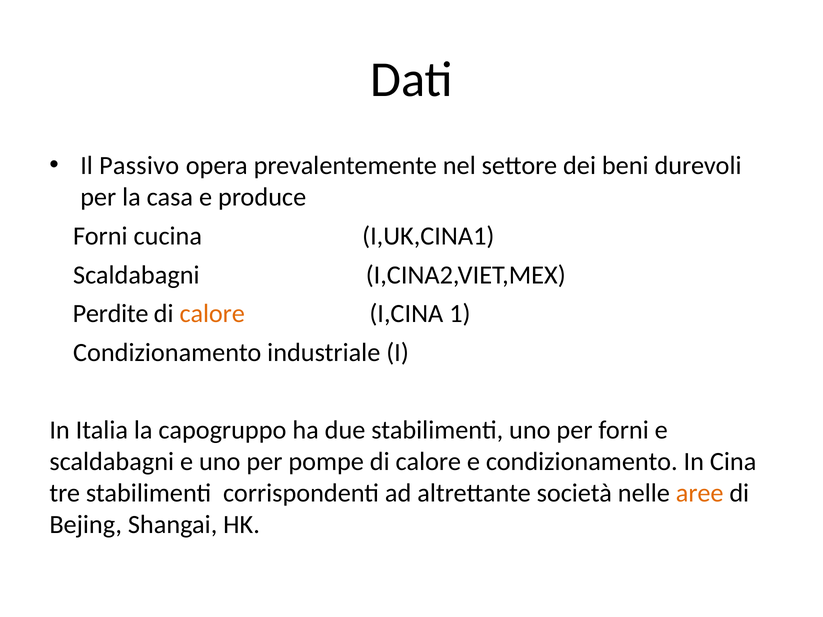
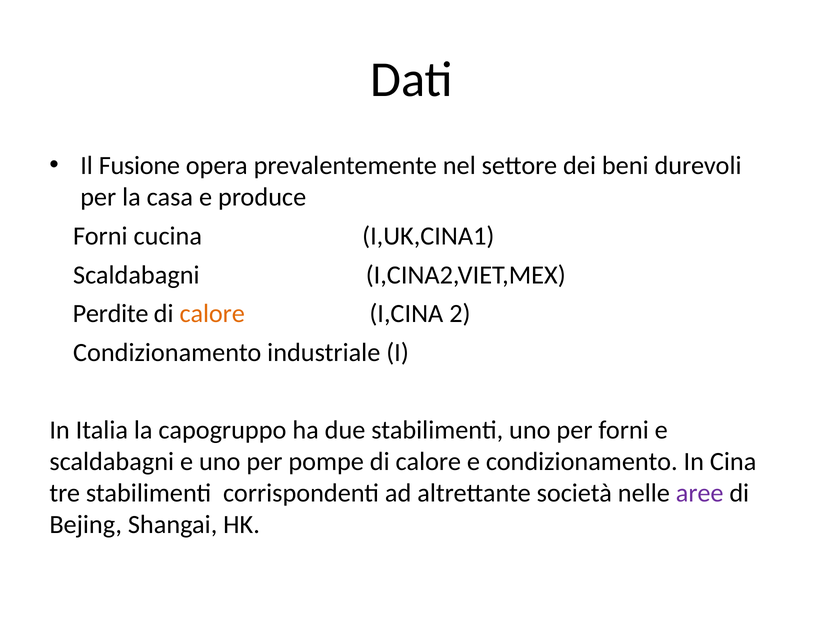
Passivo: Passivo -> Fusione
1: 1 -> 2
aree colour: orange -> purple
